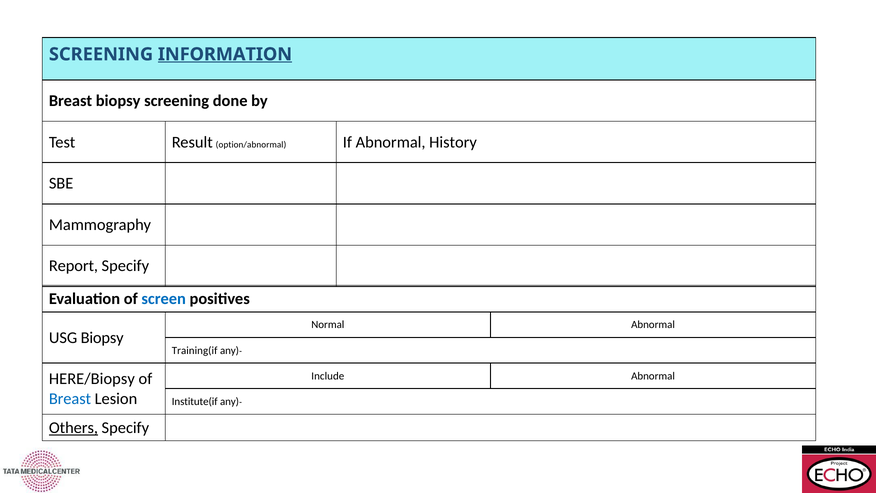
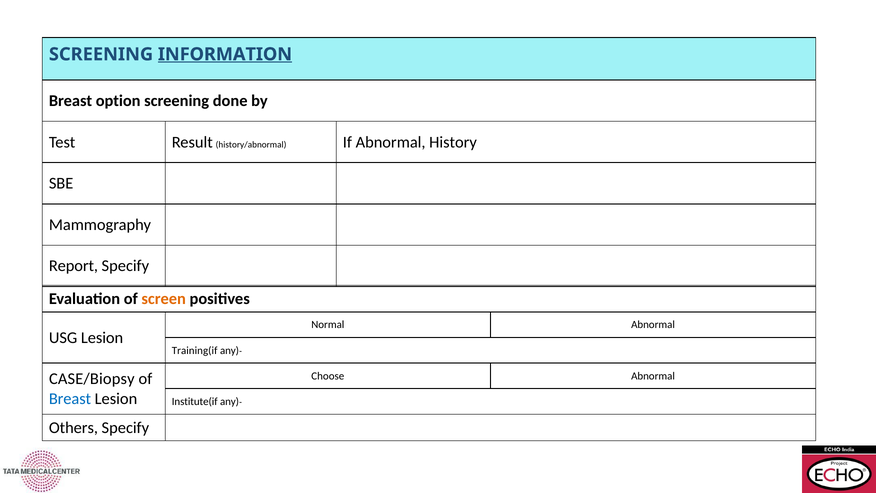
Breast biopsy: biopsy -> option
option/abnormal: option/abnormal -> history/abnormal
screen colour: blue -> orange
USG Biopsy: Biopsy -> Lesion
Include: Include -> Choose
HERE/Biopsy: HERE/Biopsy -> CASE/Biopsy
Others underline: present -> none
